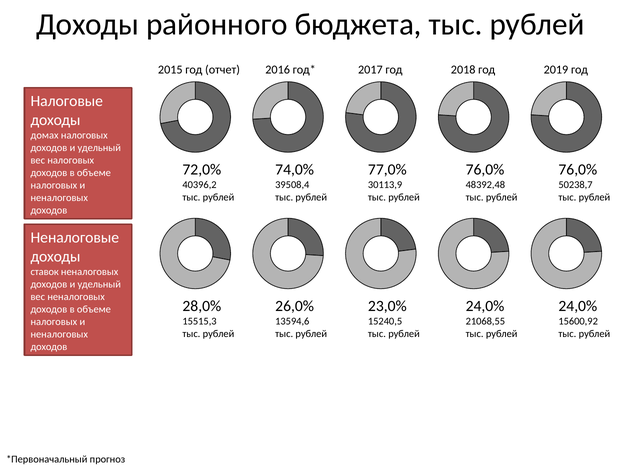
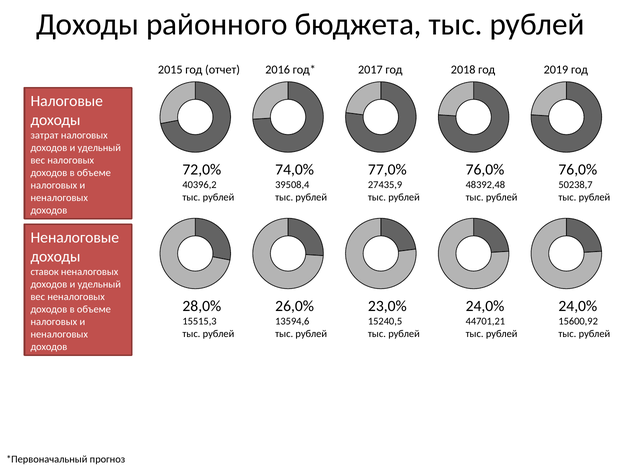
домах: домах -> затрат
30113,9: 30113,9 -> 27435,9
21068,55: 21068,55 -> 44701,21
